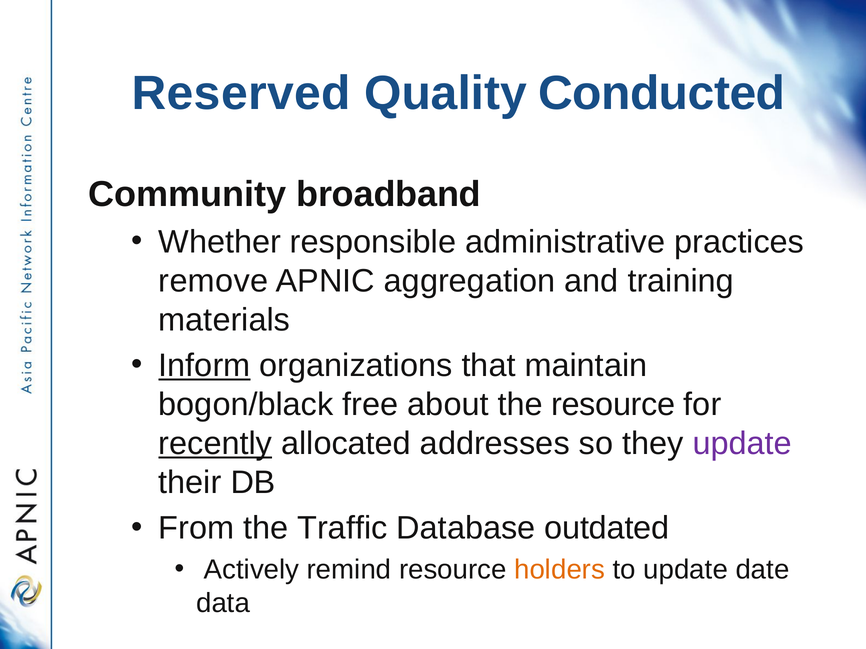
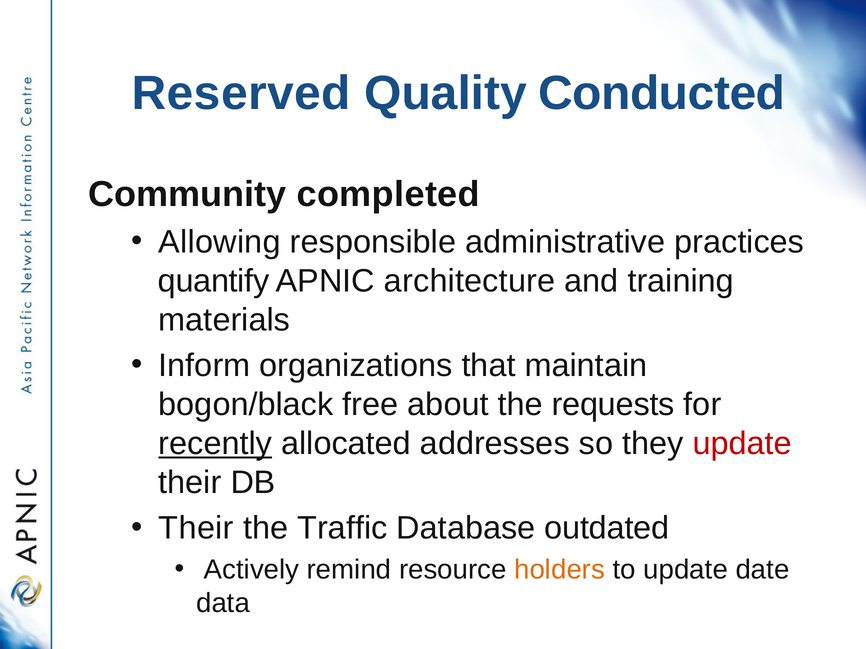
broadband: broadband -> completed
Whether: Whether -> Allowing
remove: remove -> quantify
aggregation: aggregation -> architecture
Inform underline: present -> none
the resource: resource -> requests
update at (742, 444) colour: purple -> red
From at (196, 529): From -> Their
